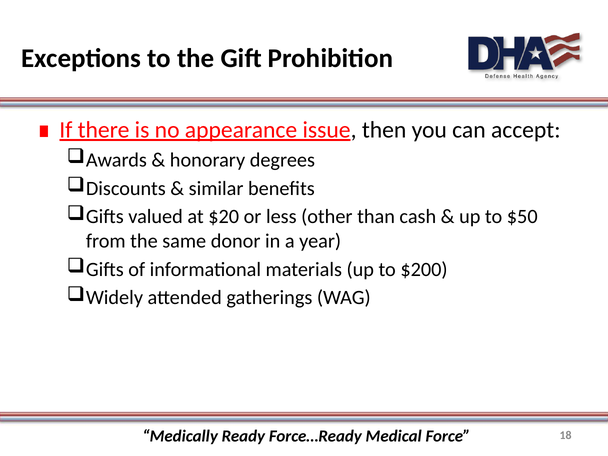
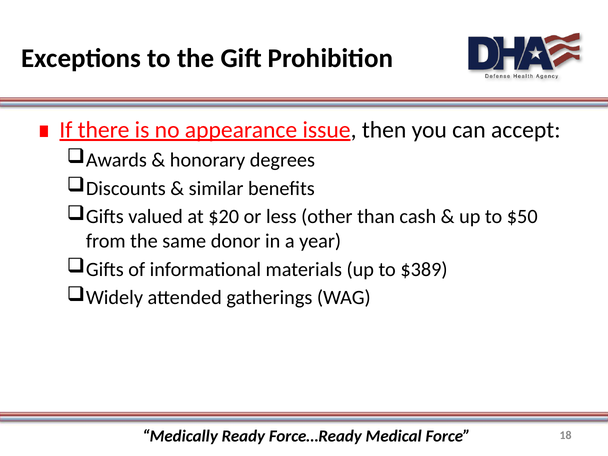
$200: $200 -> $389
